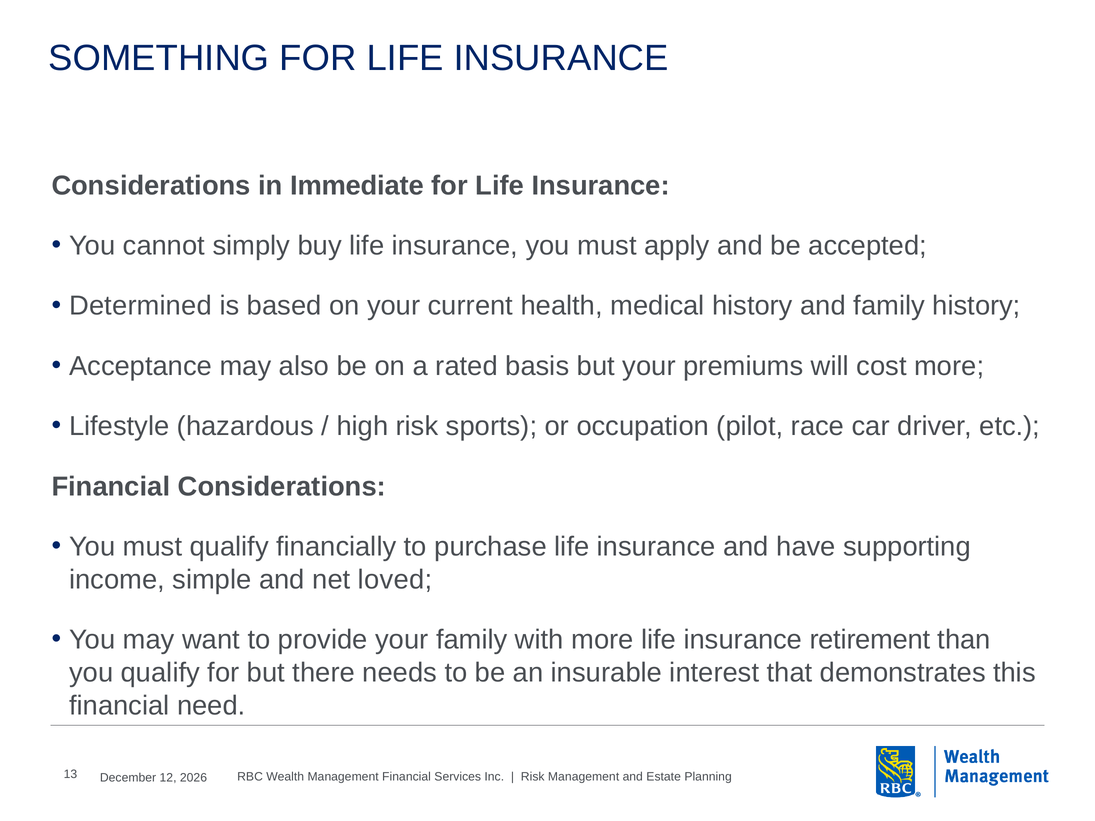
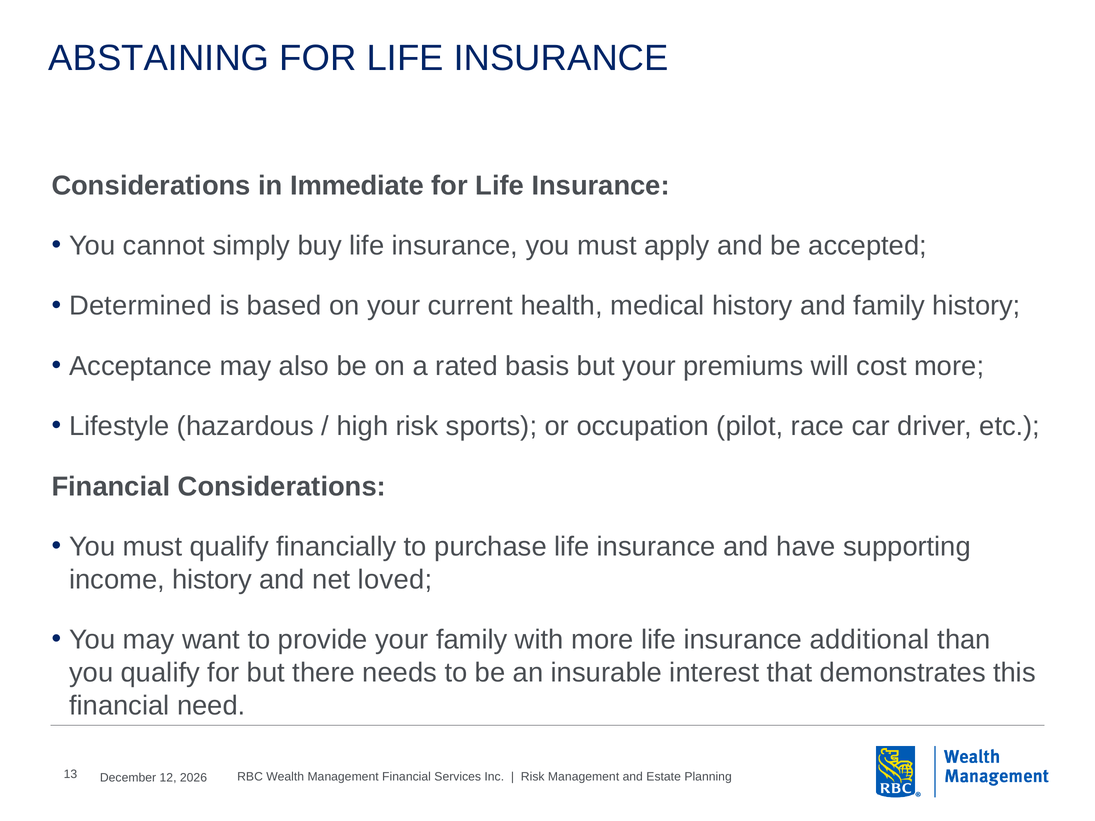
SOMETHING: SOMETHING -> ABSTAINING
income simple: simple -> history
retirement: retirement -> additional
